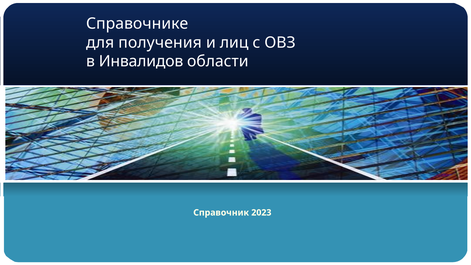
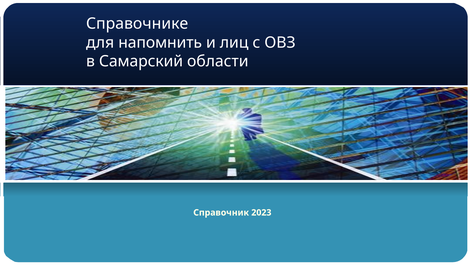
получения: получения -> напомнить
Инвалидов: Инвалидов -> Самарский
